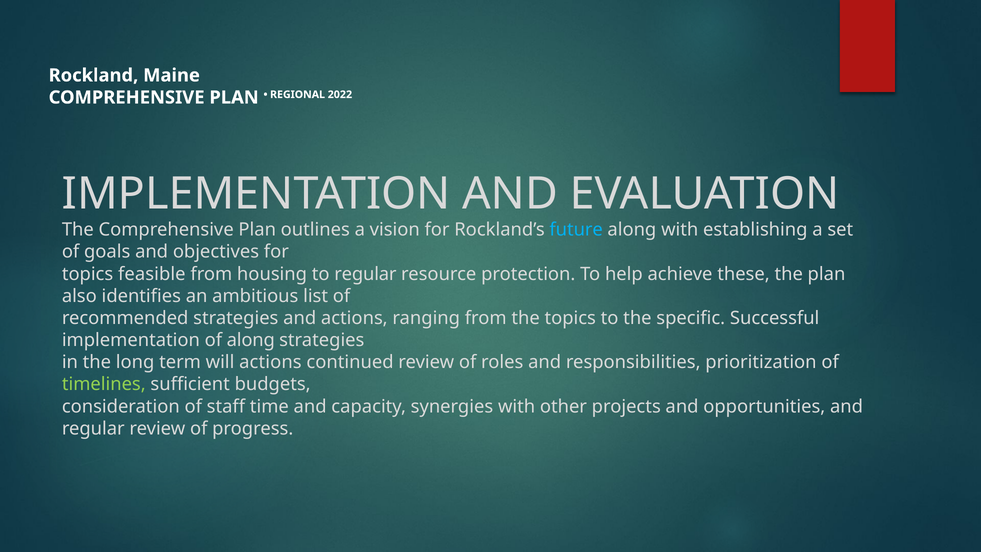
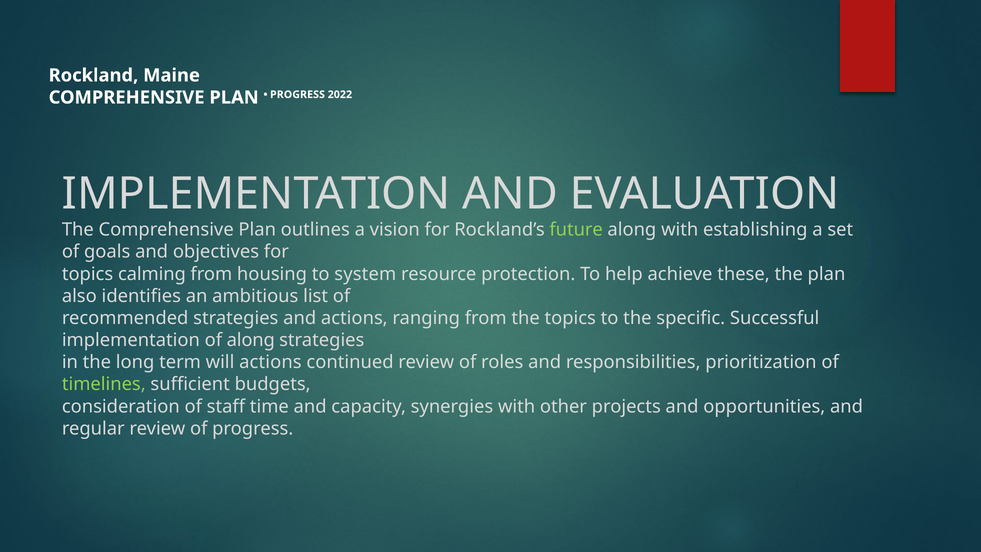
REGIONAL at (298, 95): REGIONAL -> PROGRESS
future colour: light blue -> light green
feasible: feasible -> calming
to regular: regular -> system
